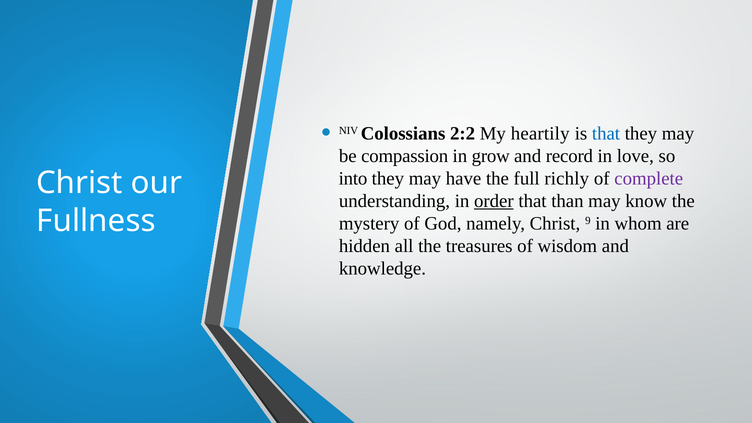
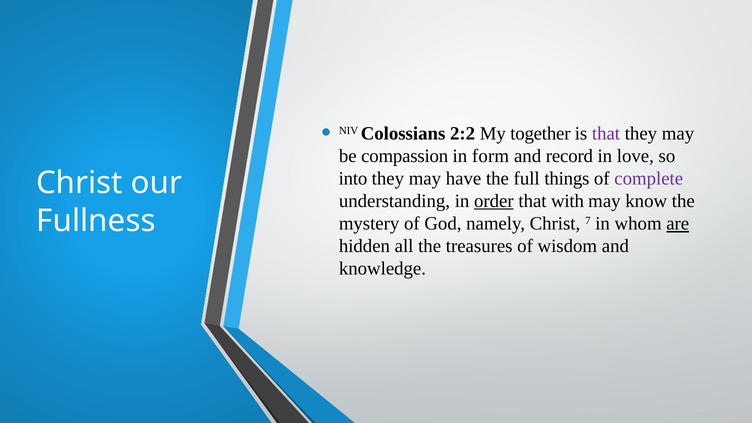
heartily: heartily -> together
that at (606, 133) colour: blue -> purple
grow: grow -> form
richly: richly -> things
than: than -> with
9: 9 -> 7
are underline: none -> present
